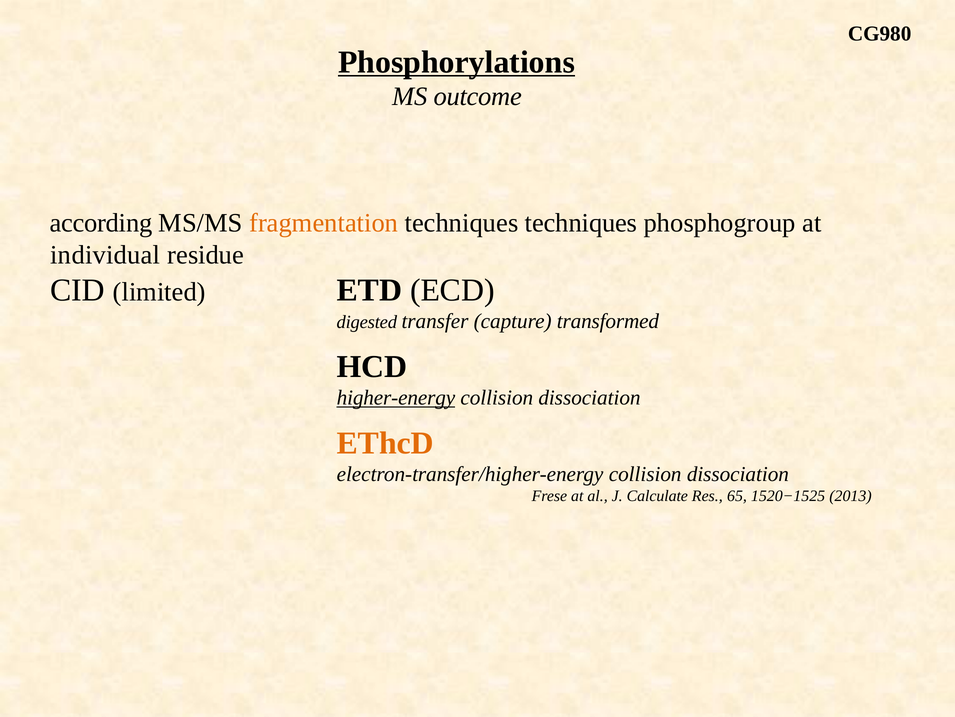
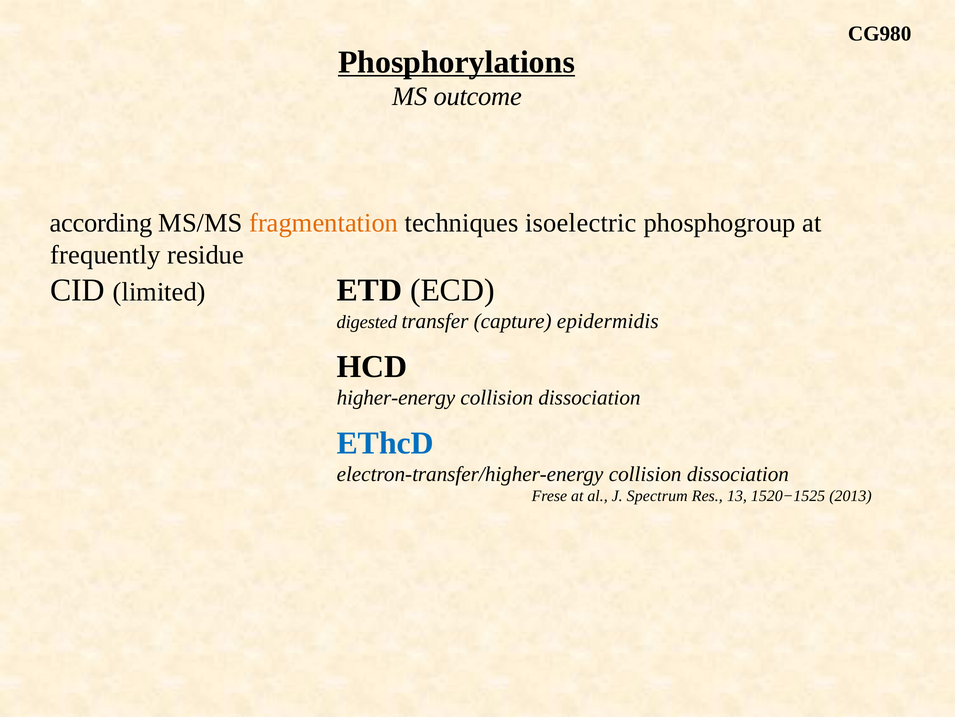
techniques techniques: techniques -> isoelectric
individual: individual -> frequently
transformed: transformed -> epidermidis
higher-energy underline: present -> none
EThcD colour: orange -> blue
Calculate: Calculate -> Spectrum
65: 65 -> 13
